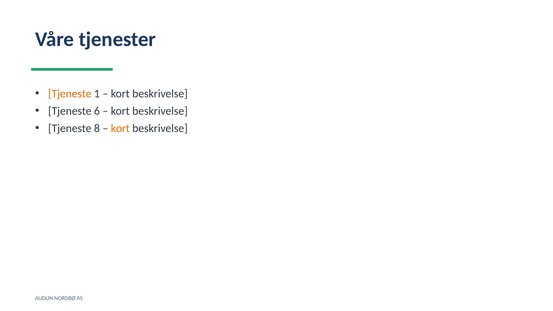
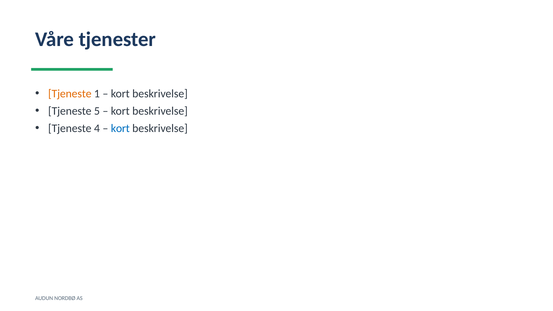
6: 6 -> 5
8: 8 -> 4
kort at (120, 128) colour: orange -> blue
